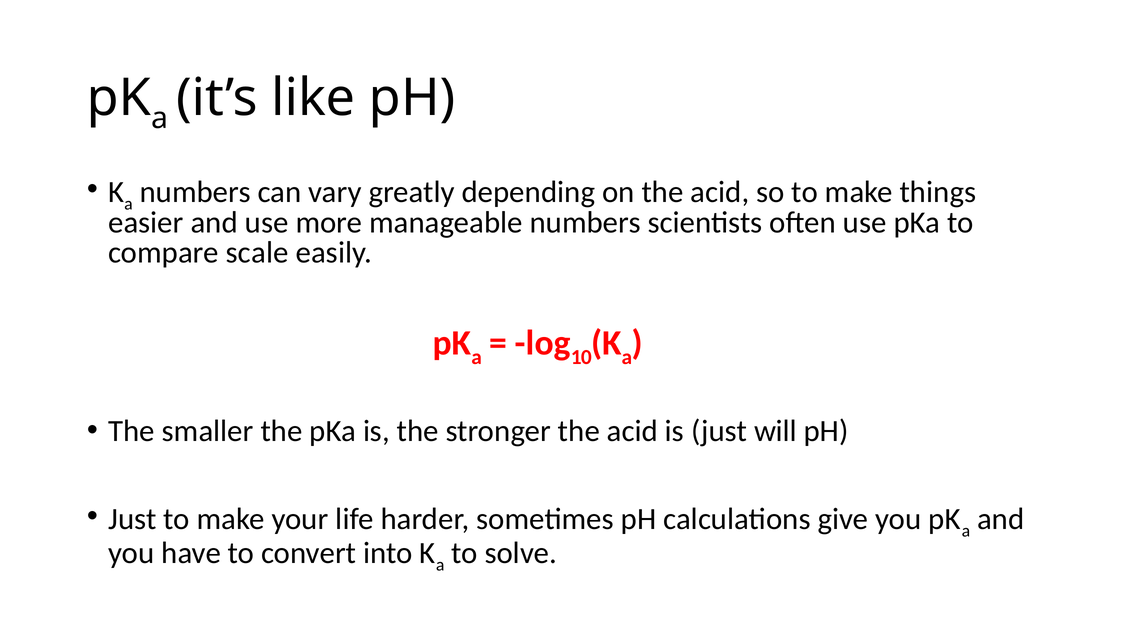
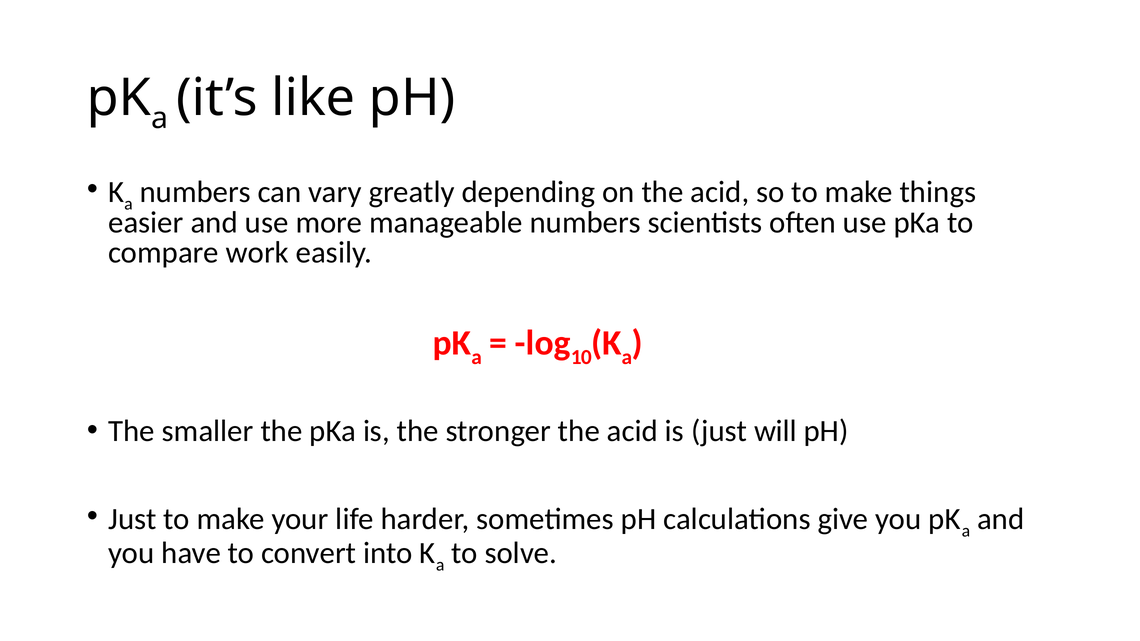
scale: scale -> work
